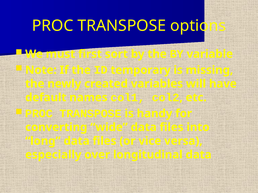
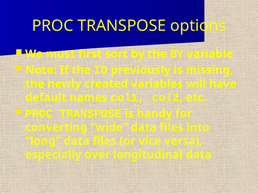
temporary: temporary -> previously
